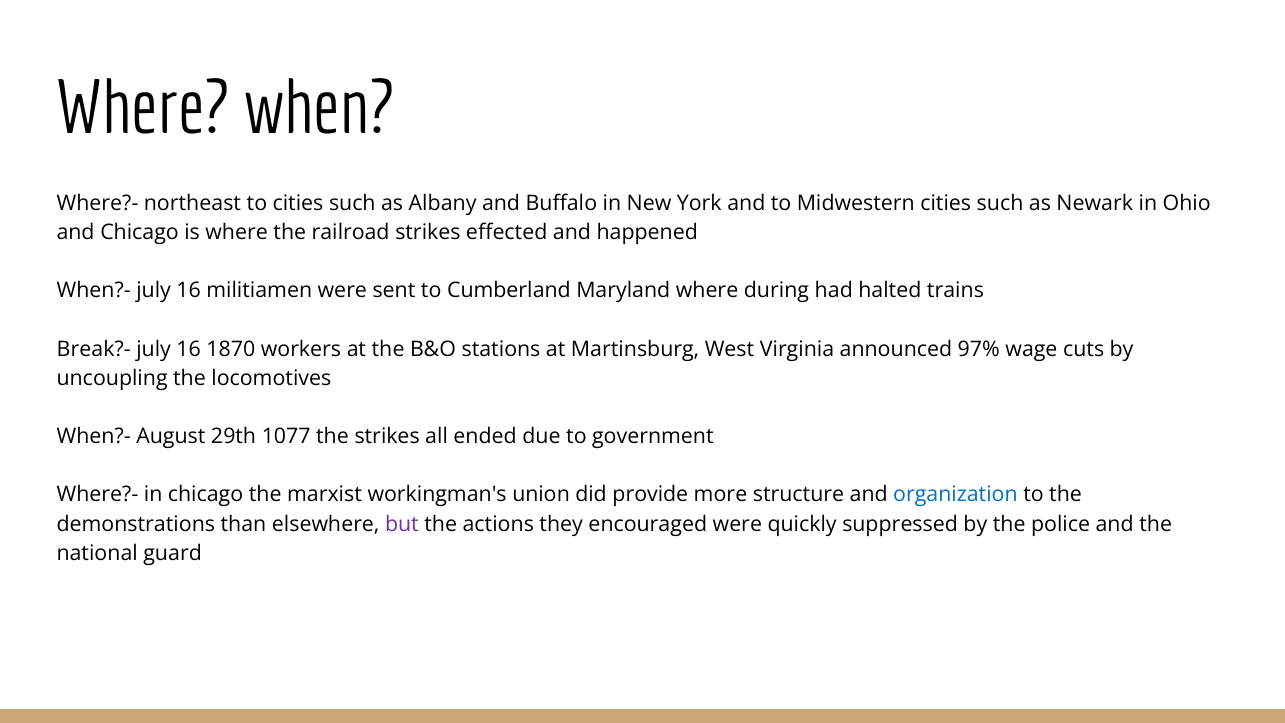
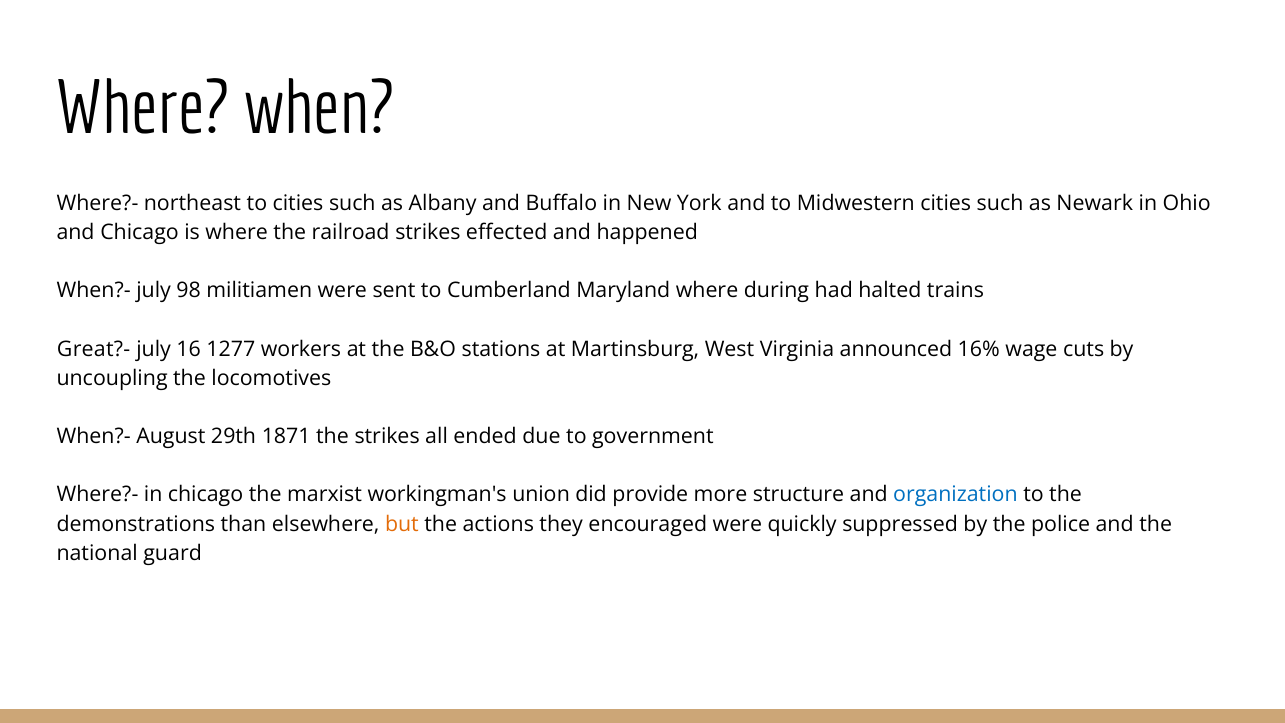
When?- july 16: 16 -> 98
Break?-: Break?- -> Great?-
1870: 1870 -> 1277
97%: 97% -> 16%
1077: 1077 -> 1871
but colour: purple -> orange
